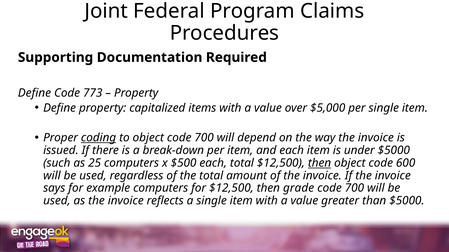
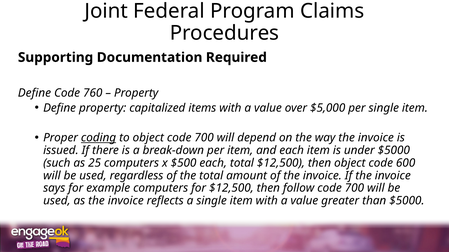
773: 773 -> 760
then at (320, 163) underline: present -> none
grade: grade -> follow
